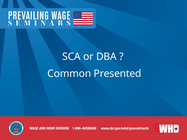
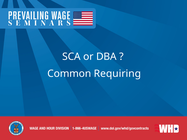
Presented: Presented -> Requiring
